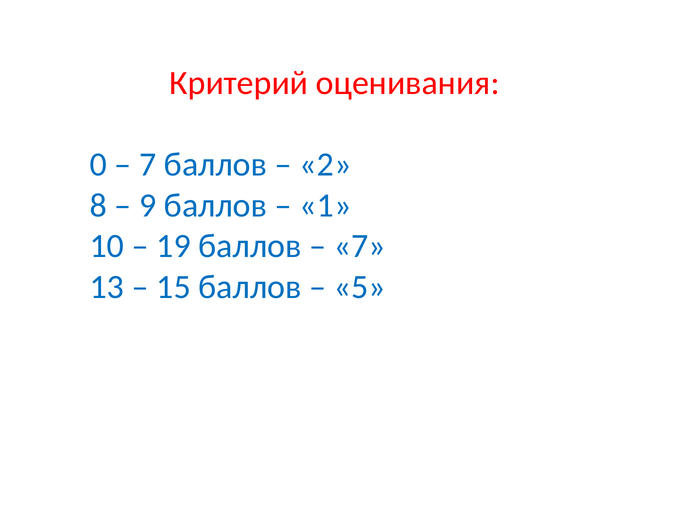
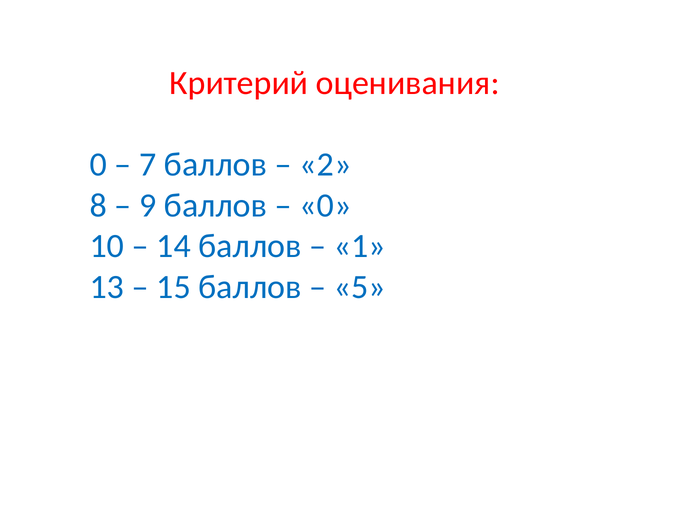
1 at (325, 205): 1 -> 0
19: 19 -> 14
7 at (360, 246): 7 -> 1
